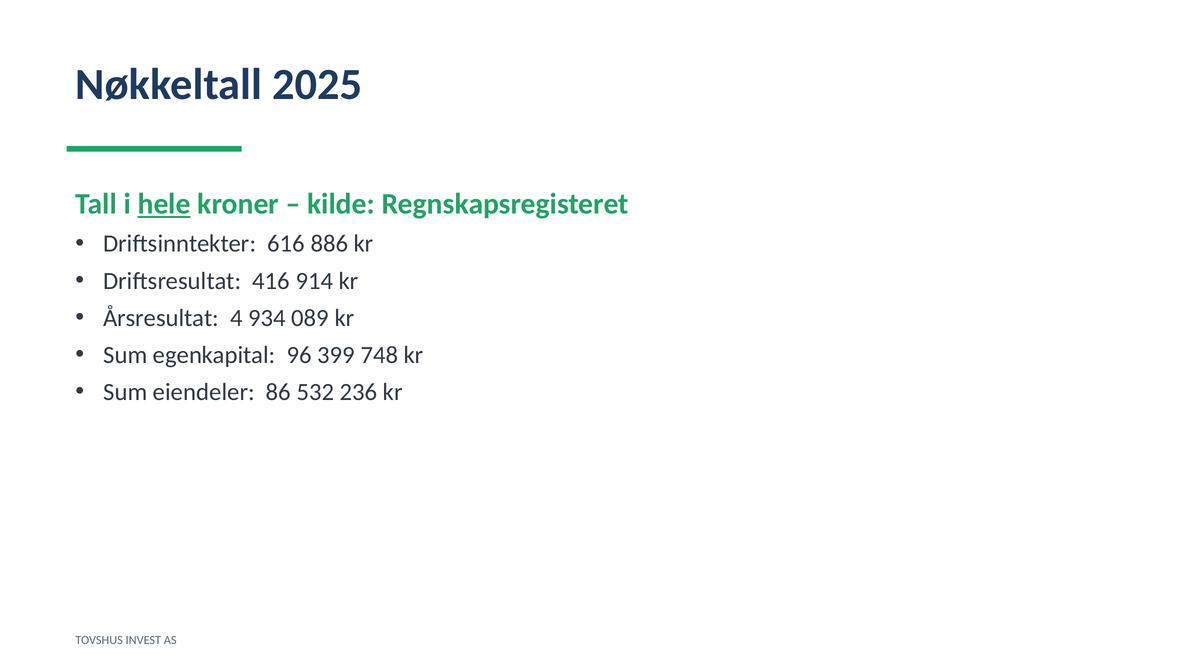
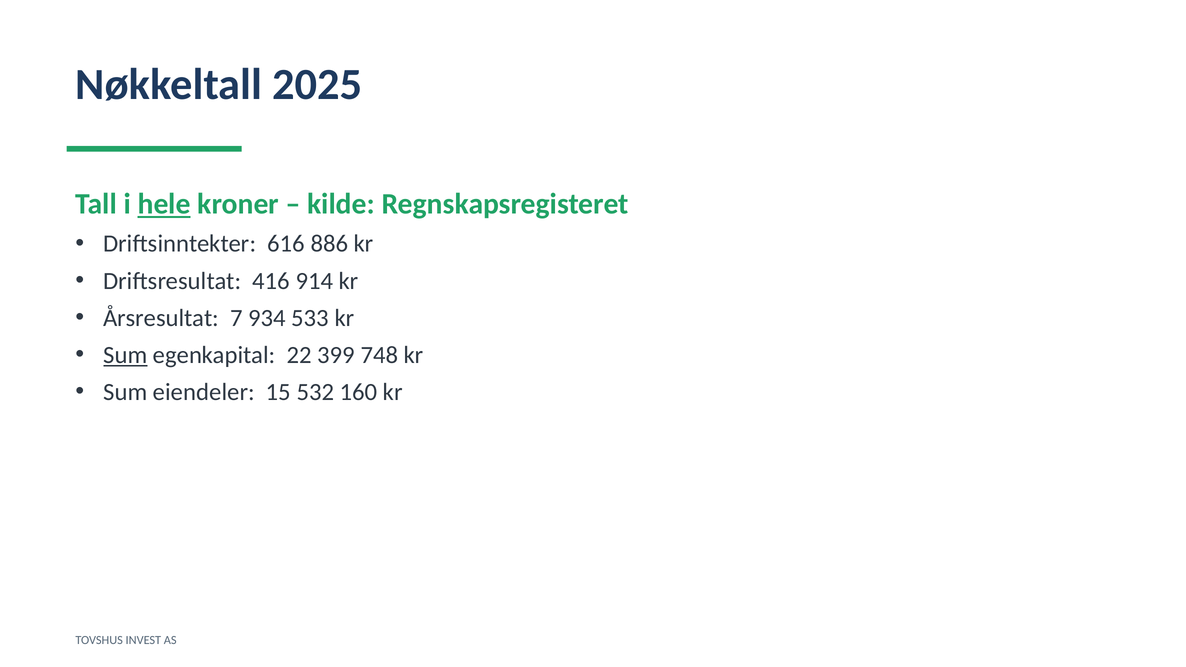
4: 4 -> 7
089: 089 -> 533
Sum at (125, 355) underline: none -> present
96: 96 -> 22
86: 86 -> 15
236: 236 -> 160
